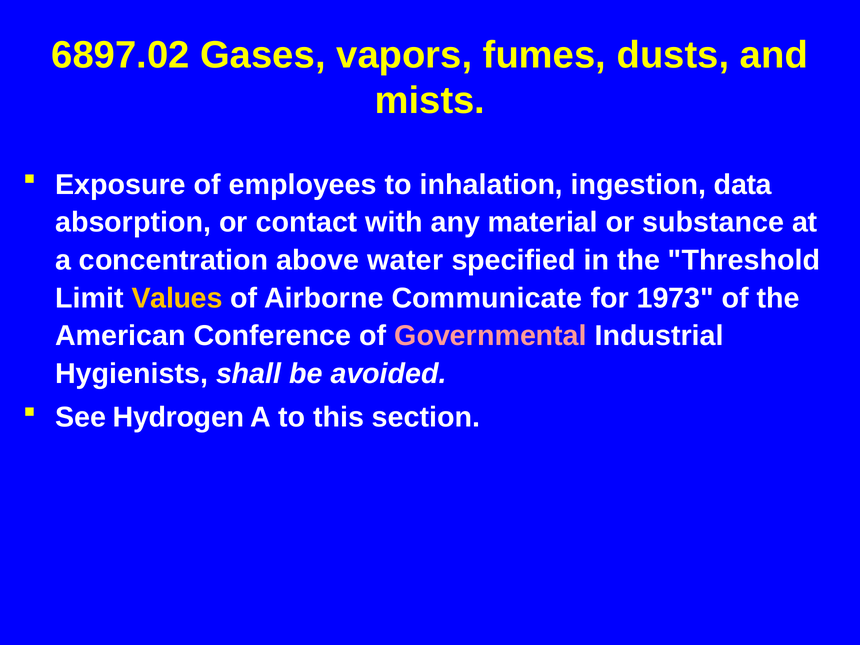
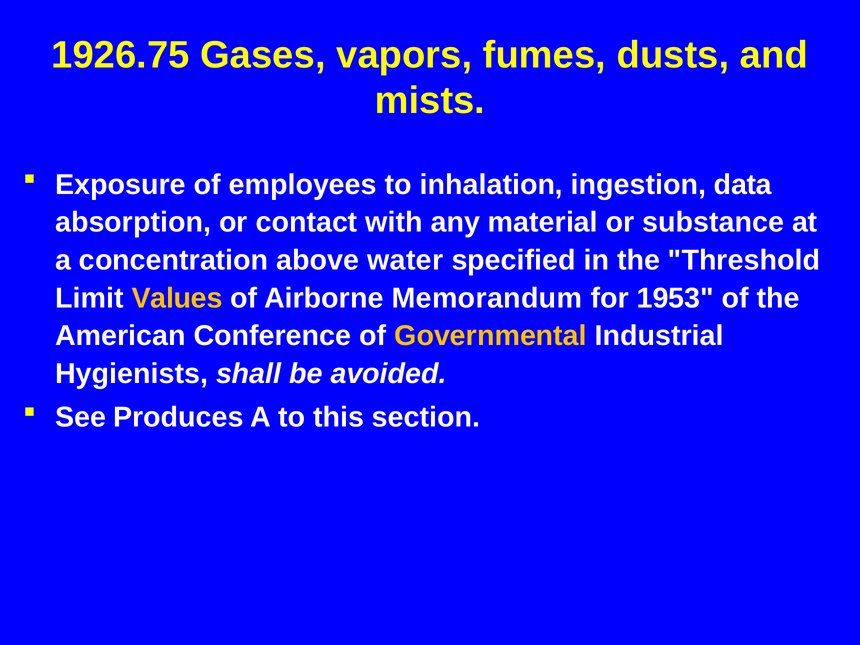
6897.02: 6897.02 -> 1926.75
Communicate: Communicate -> Memorandum
1973: 1973 -> 1953
Governmental colour: pink -> yellow
Hydrogen: Hydrogen -> Produces
